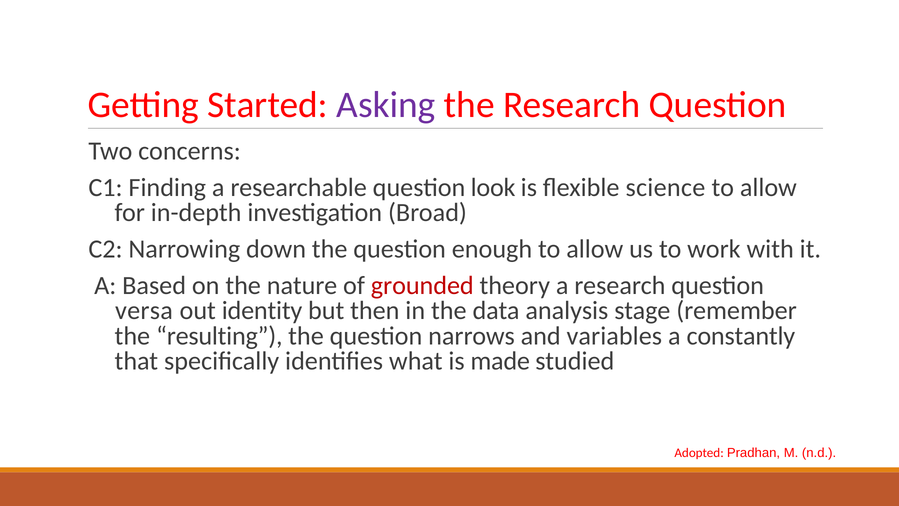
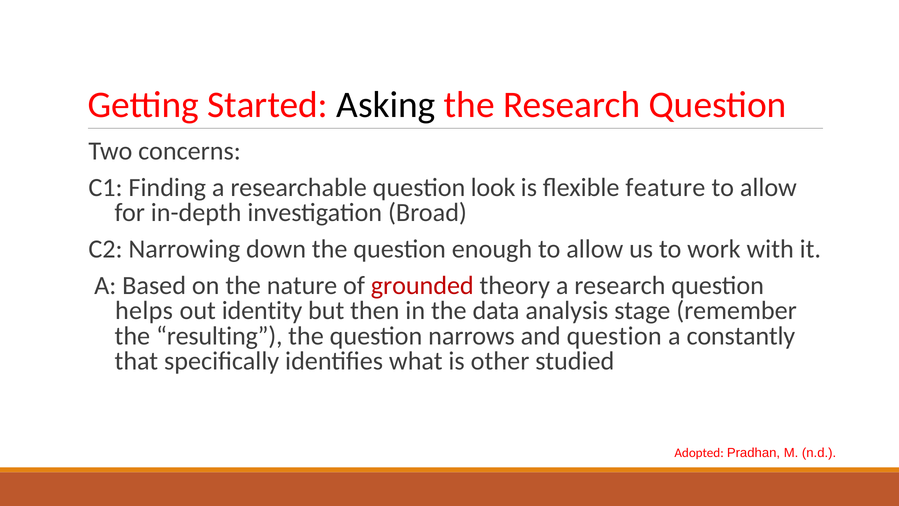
Asking colour: purple -> black
science: science -> feature
versa: versa -> helps
and variables: variables -> question
made: made -> other
